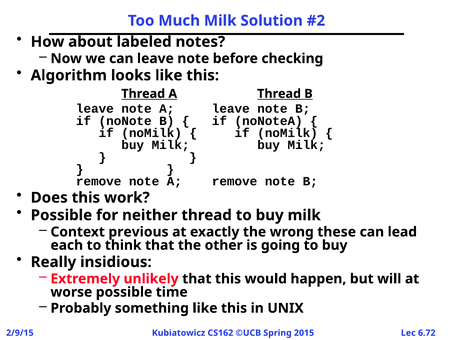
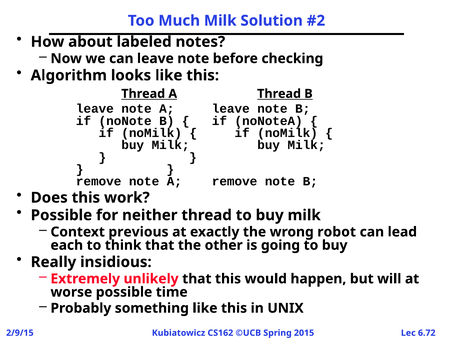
these: these -> robot
